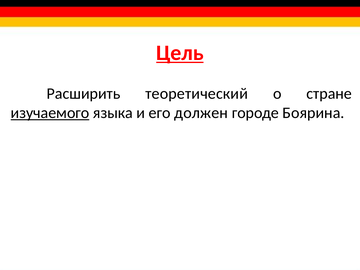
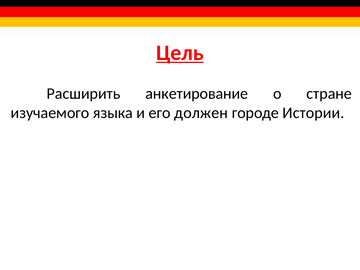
теоретический: теоретический -> анкетирование
изучаемого underline: present -> none
Боярина: Боярина -> Истории
